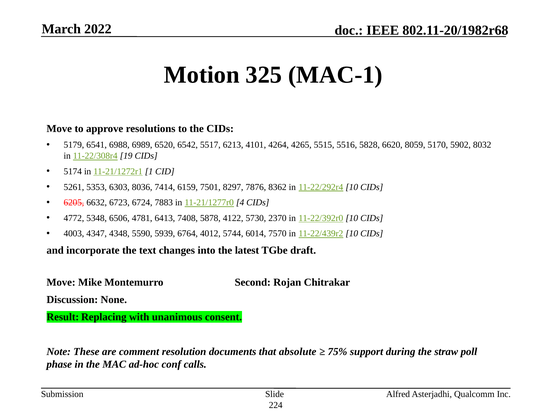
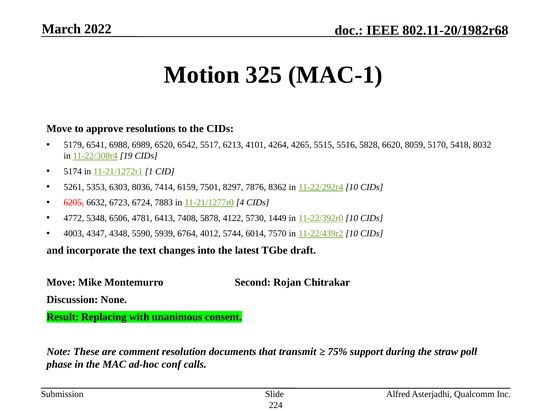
5902: 5902 -> 5418
2370: 2370 -> 1449
absolute: absolute -> transmit
